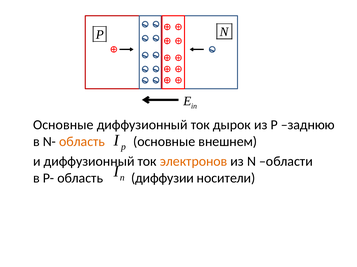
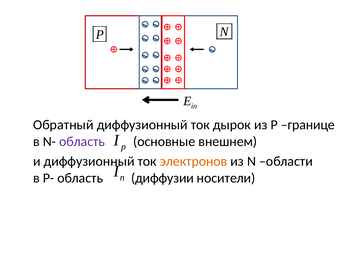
Основные at (63, 125): Основные -> Обратный
заднюю: заднюю -> границе
область at (82, 142) colour: orange -> purple
